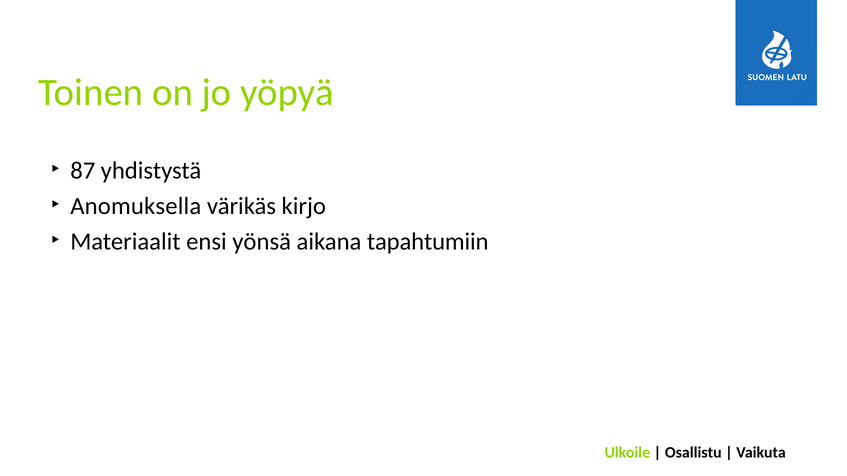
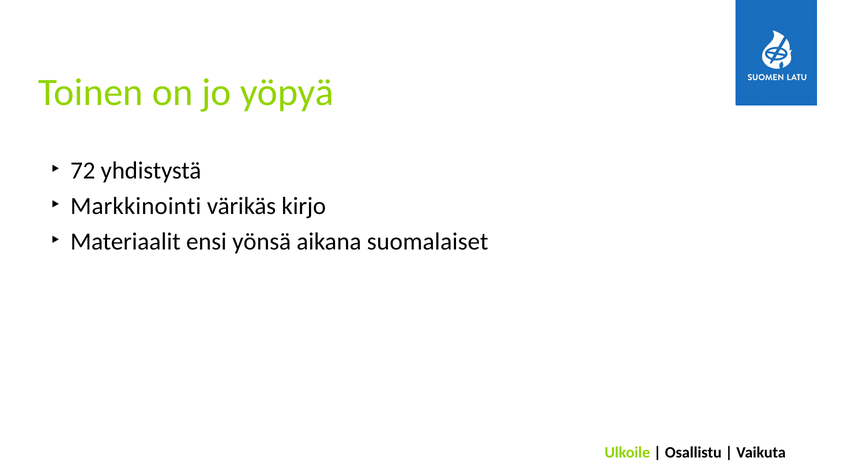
87: 87 -> 72
Anomuksella: Anomuksella -> Markkinointi
tapahtumiin: tapahtumiin -> suomalaiset
